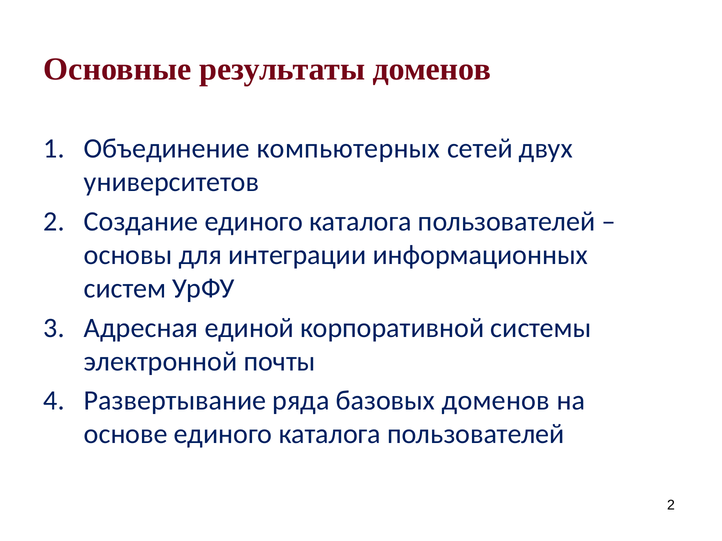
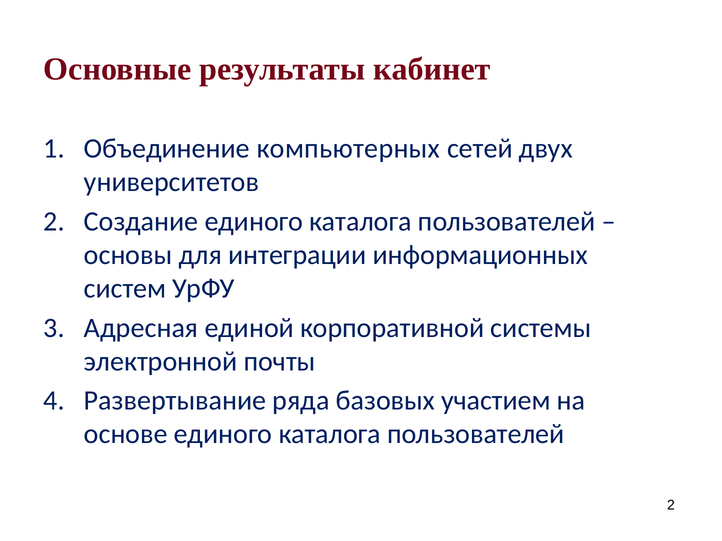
результаты доменов: доменов -> кабинет
базовых доменов: доменов -> участием
